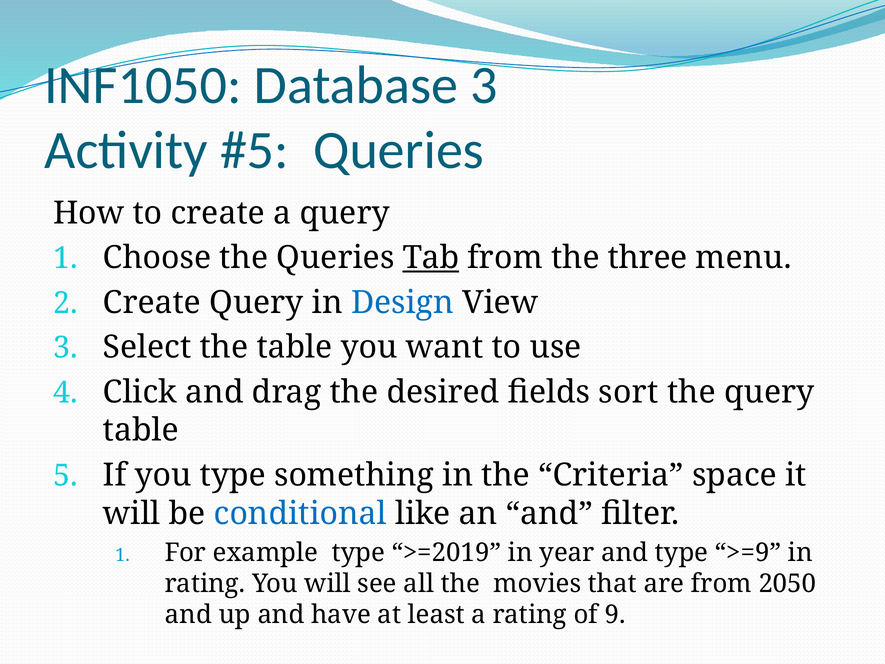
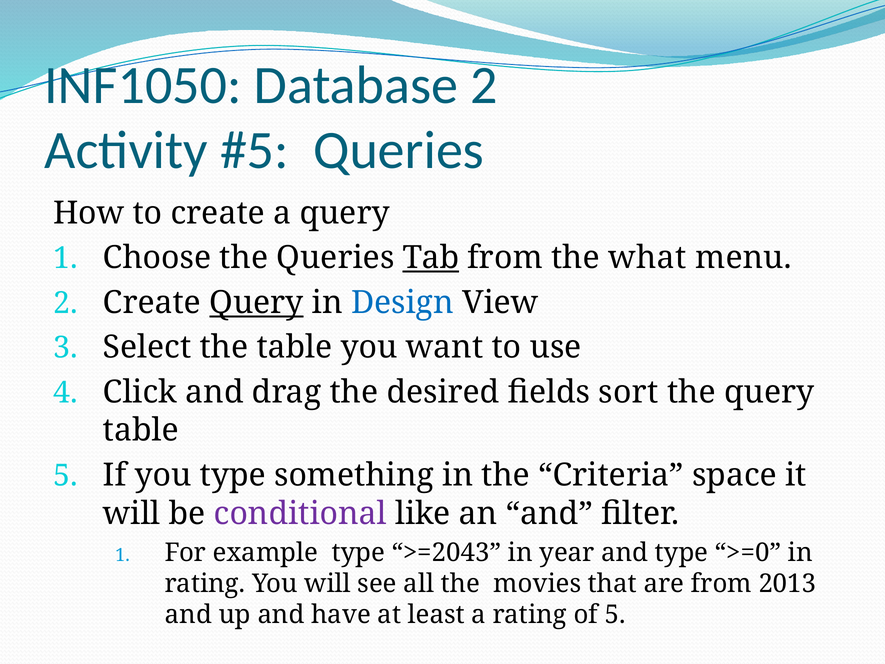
Database 3: 3 -> 2
three: three -> what
Query at (256, 303) underline: none -> present
conditional colour: blue -> purple
>=2019: >=2019 -> >=2043
>=9: >=9 -> >=0
2050: 2050 -> 2013
of 9: 9 -> 5
